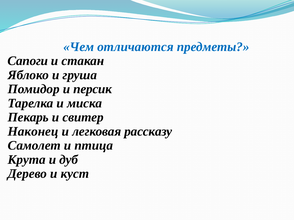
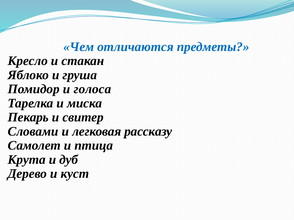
Сапоги: Сапоги -> Кресло
персик: персик -> голоса
Наконец: Наконец -> Словами
